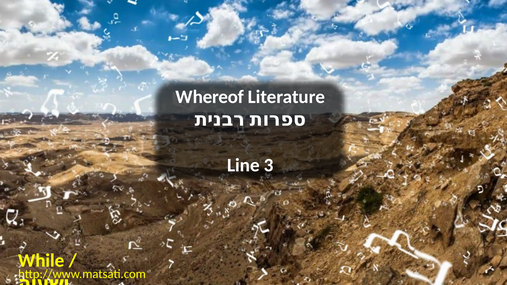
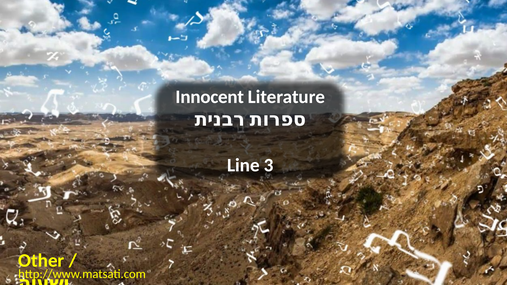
Whereof: Whereof -> Innocent
While: While -> Other
